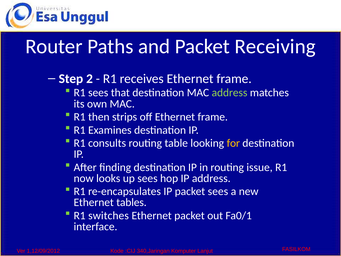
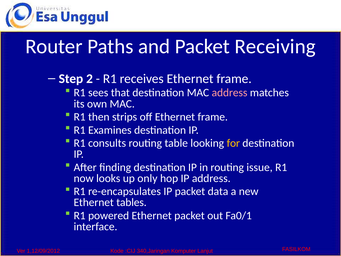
address at (230, 93) colour: light green -> pink
up sees: sees -> only
packet sees: sees -> data
switches: switches -> powered
